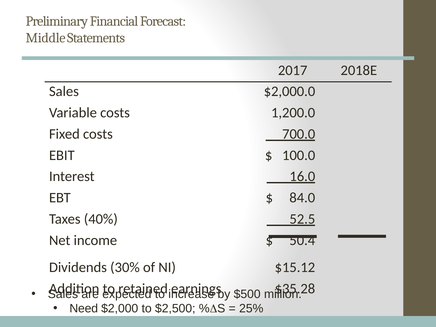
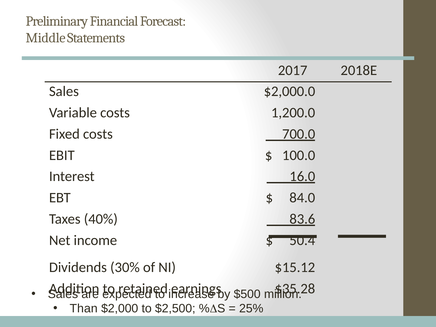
52.5: 52.5 -> 83.6
Need: Need -> Than
